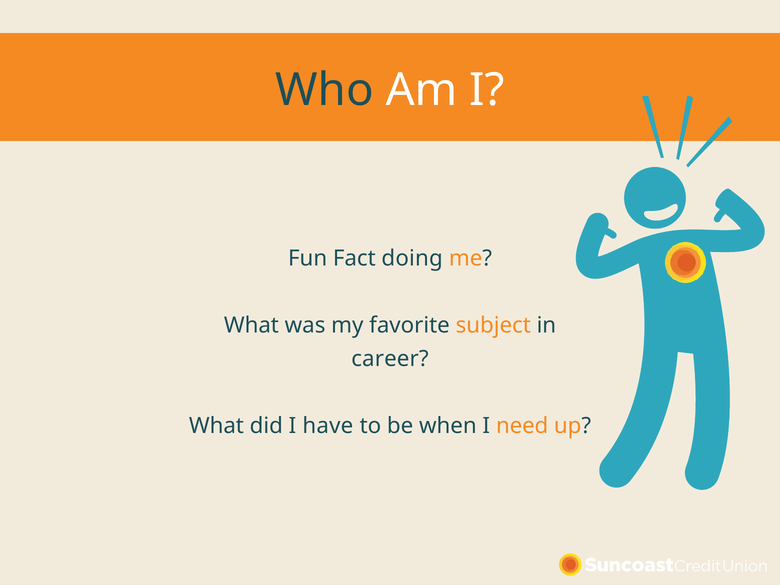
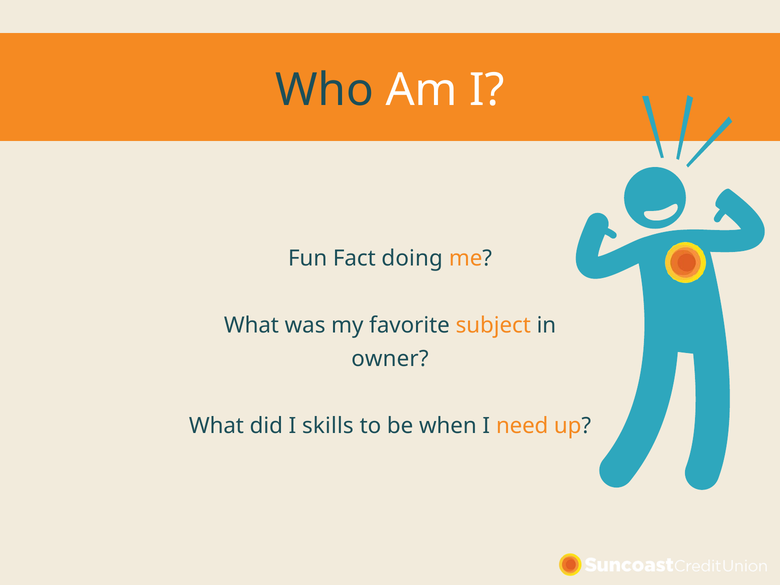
career: career -> owner
have: have -> skills
